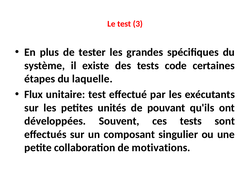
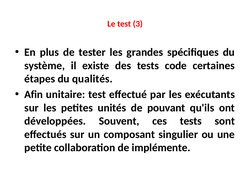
laquelle: laquelle -> qualités
Flux: Flux -> Afin
motivations: motivations -> implémente
